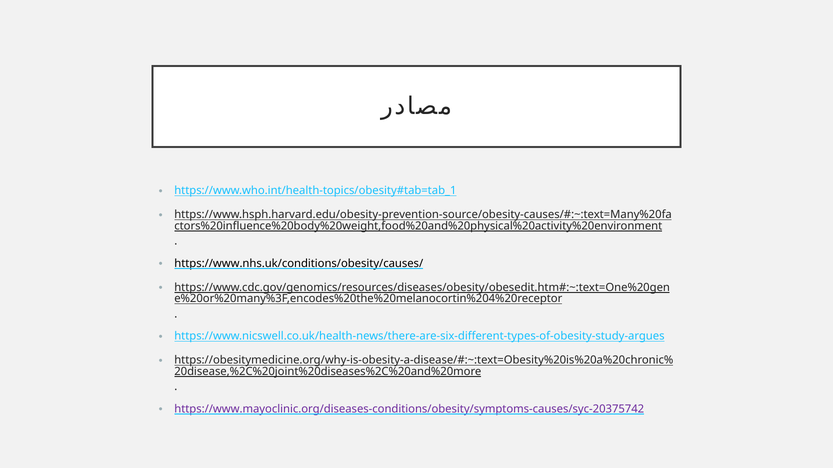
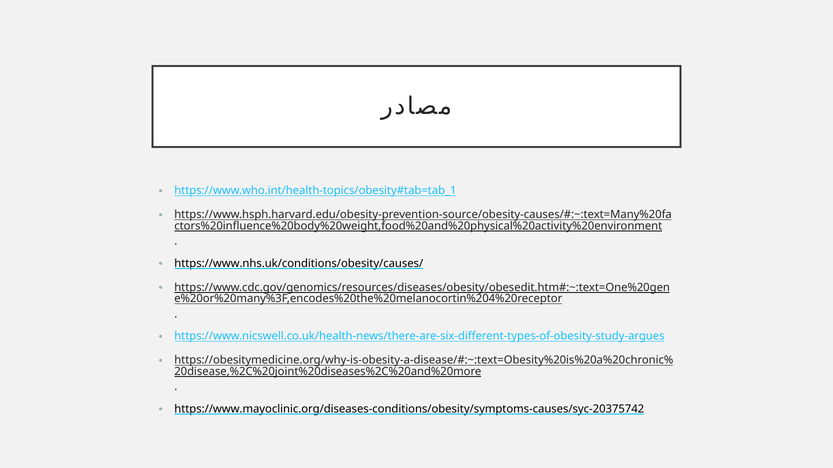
https://www.mayoclinic.org/diseases-conditions/obesity/symptoms-causes/syc-20375742 colour: purple -> black
